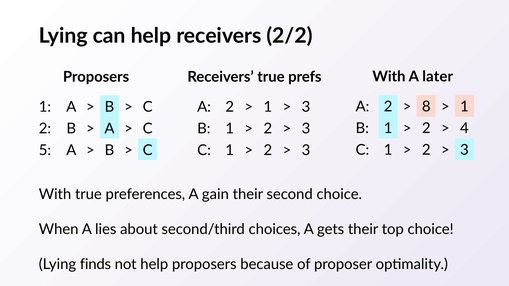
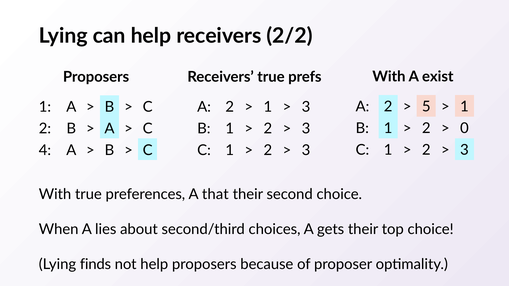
later: later -> exist
8: 8 -> 5
4: 4 -> 0
5: 5 -> 4
gain: gain -> that
